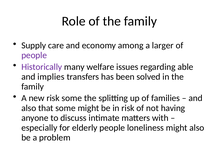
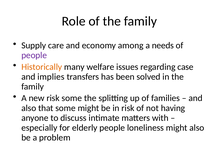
larger: larger -> needs
Historically colour: purple -> orange
able: able -> case
